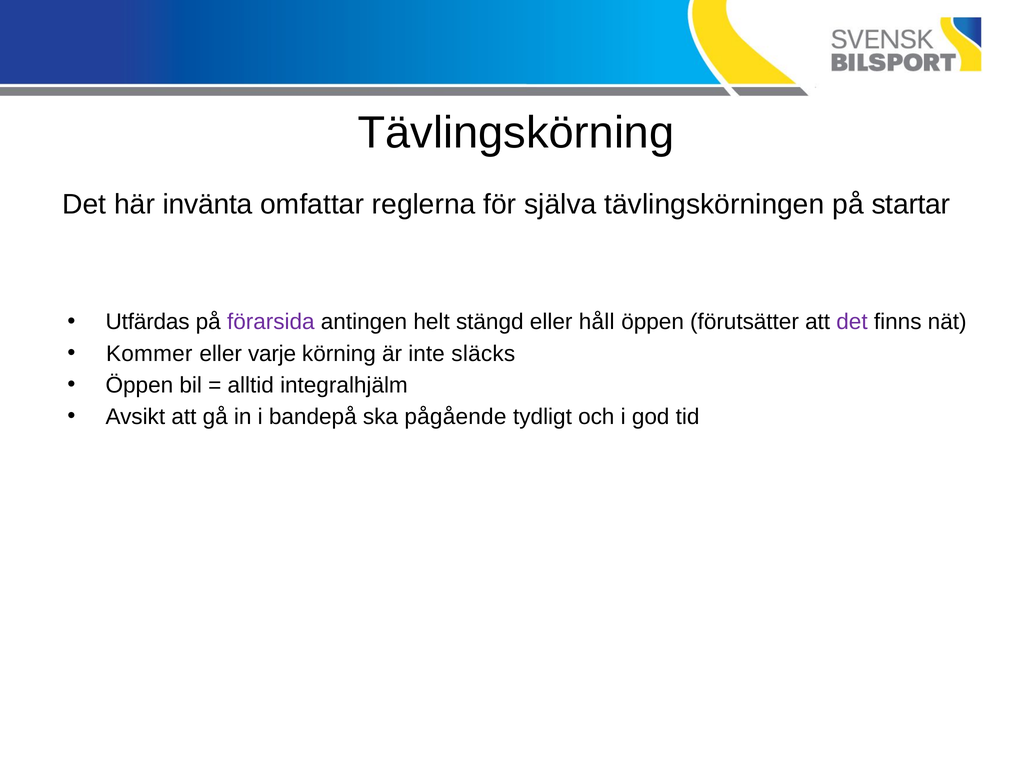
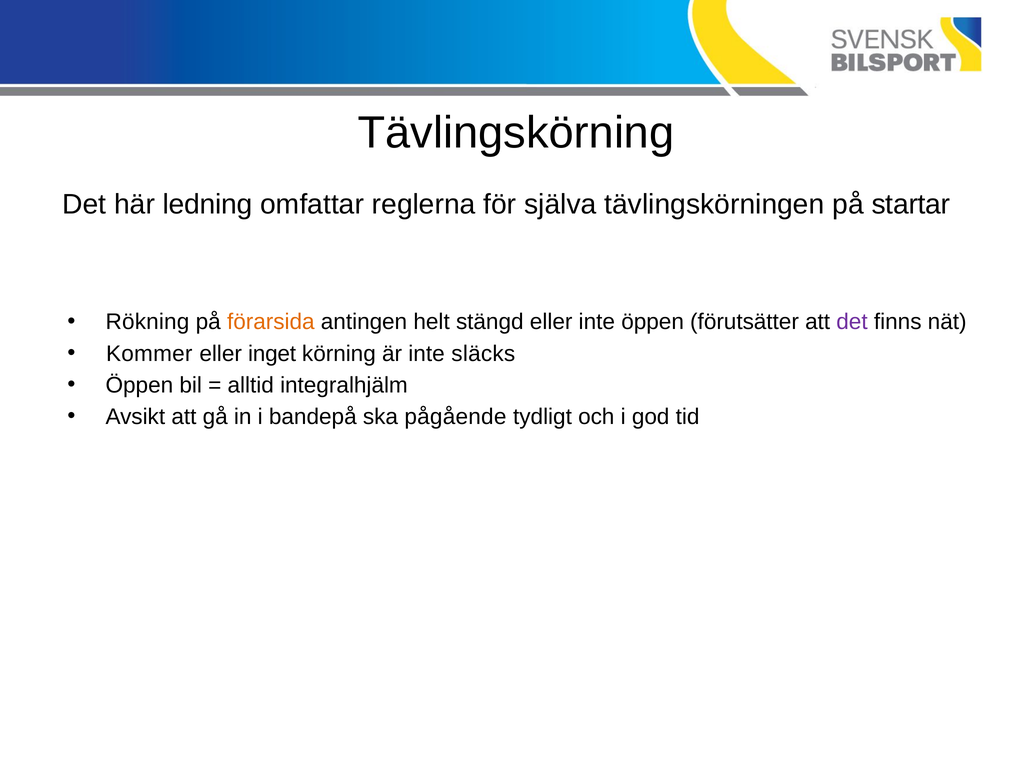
invänta: invänta -> ledning
Utfärdas: Utfärdas -> Rökning
förarsida colour: purple -> orange
eller håll: håll -> inte
varje: varje -> inget
